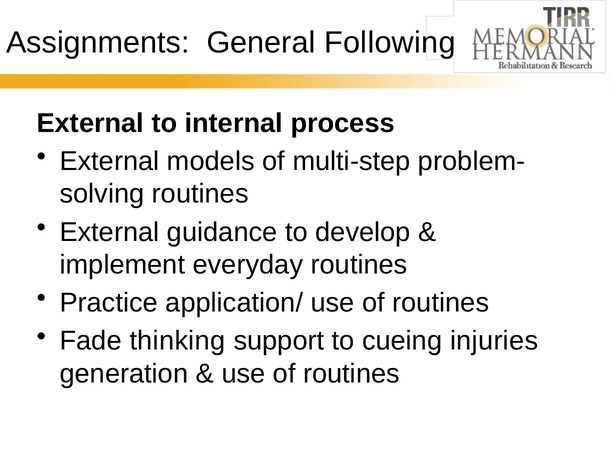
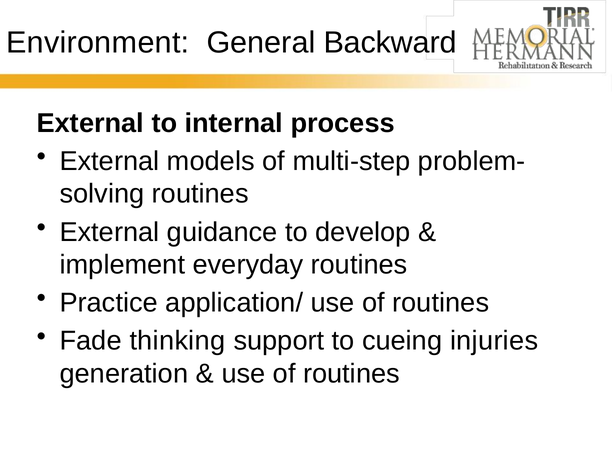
Assignments: Assignments -> Environment
Following: Following -> Backward
